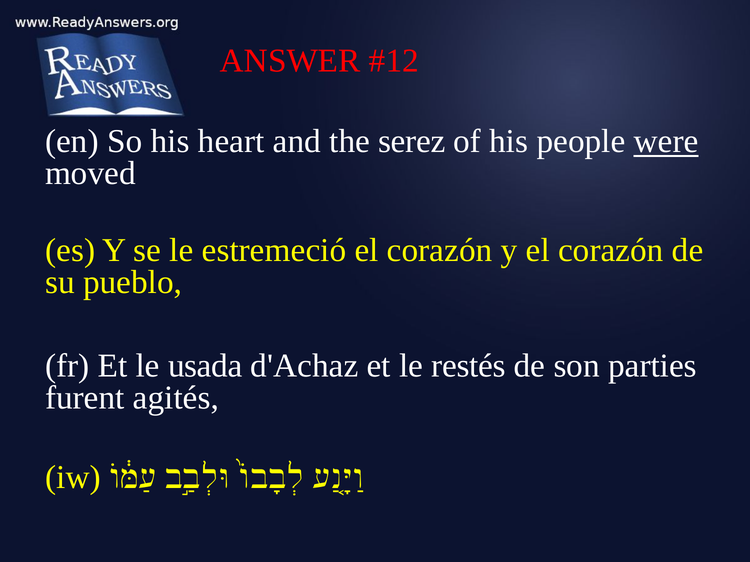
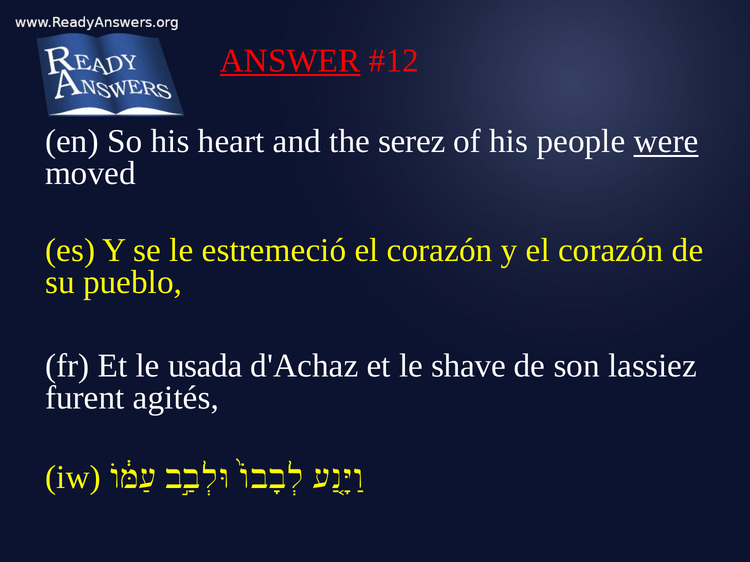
ANSWER underline: none -> present
restés: restés -> shave
parties: parties -> lassiez
